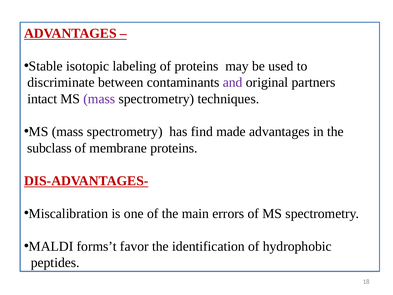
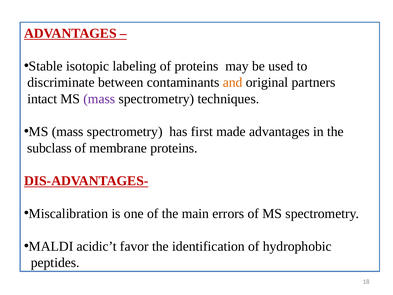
and colour: purple -> orange
find: find -> first
forms’t: forms’t -> acidic’t
